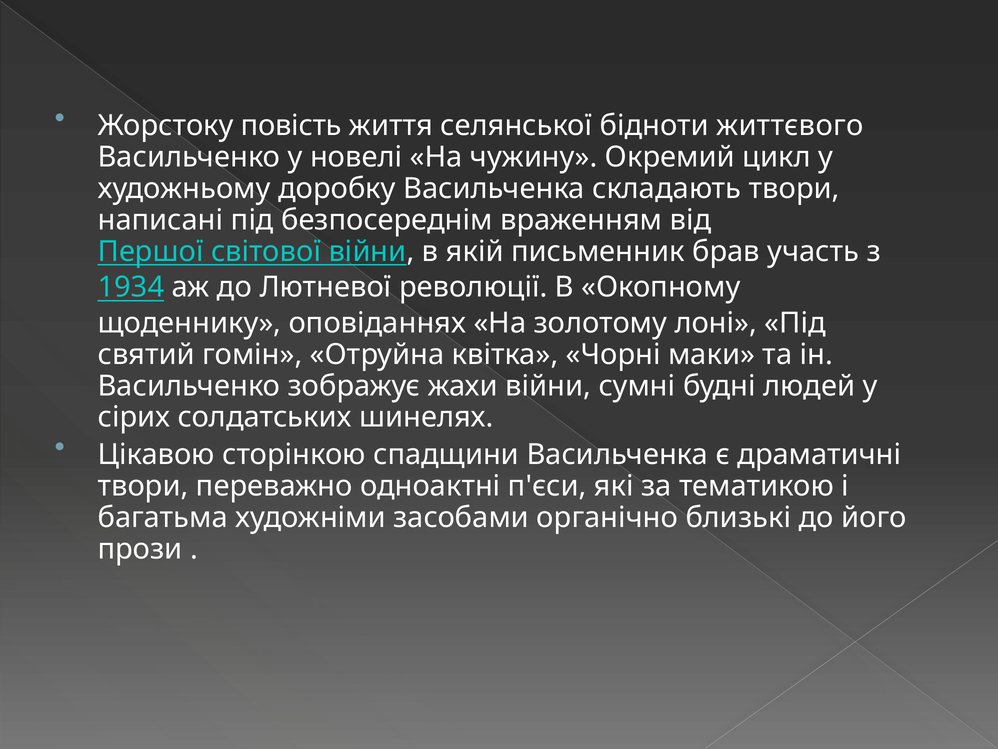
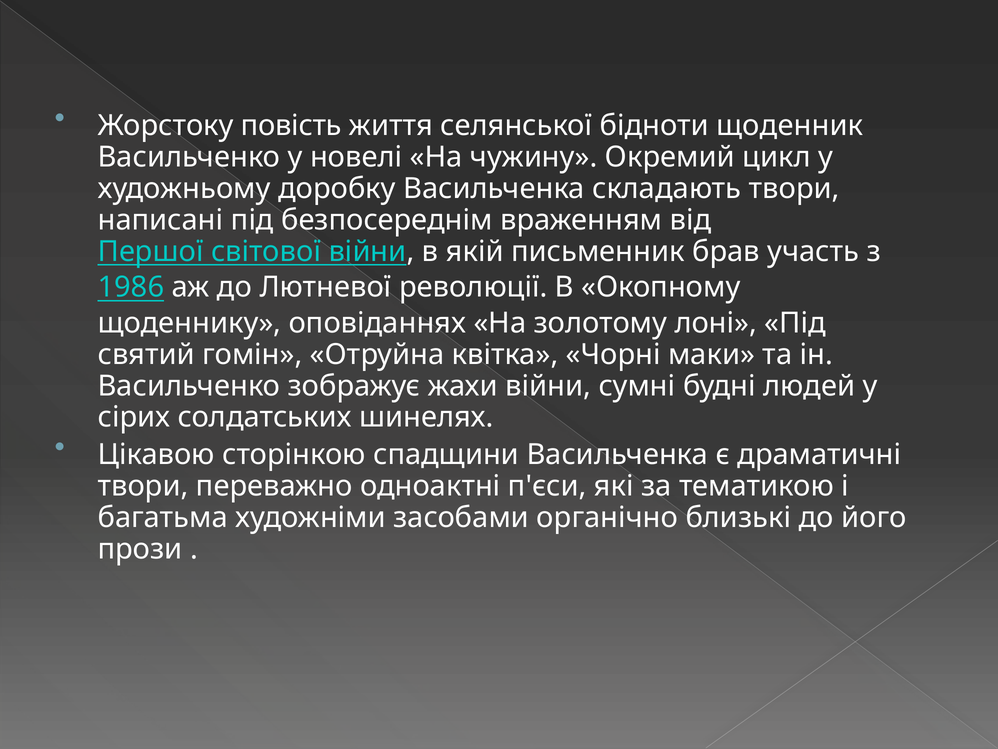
життєвого: життєвого -> щоденник
1934: 1934 -> 1986
